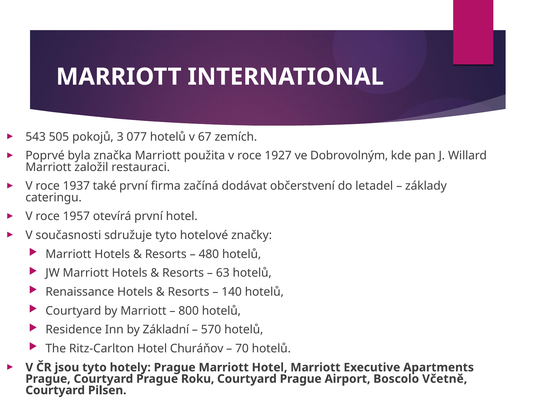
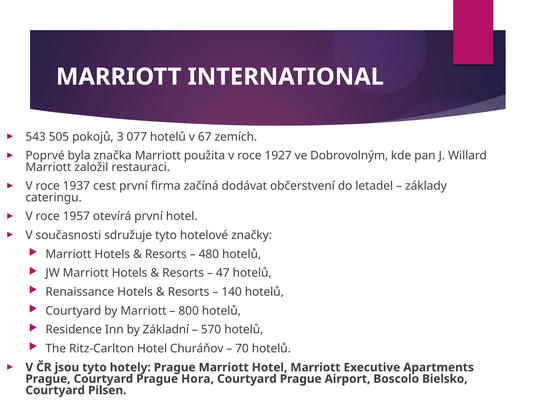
také: také -> cest
63: 63 -> 47
Roku: Roku -> Hora
Včetně: Včetně -> Bielsko
